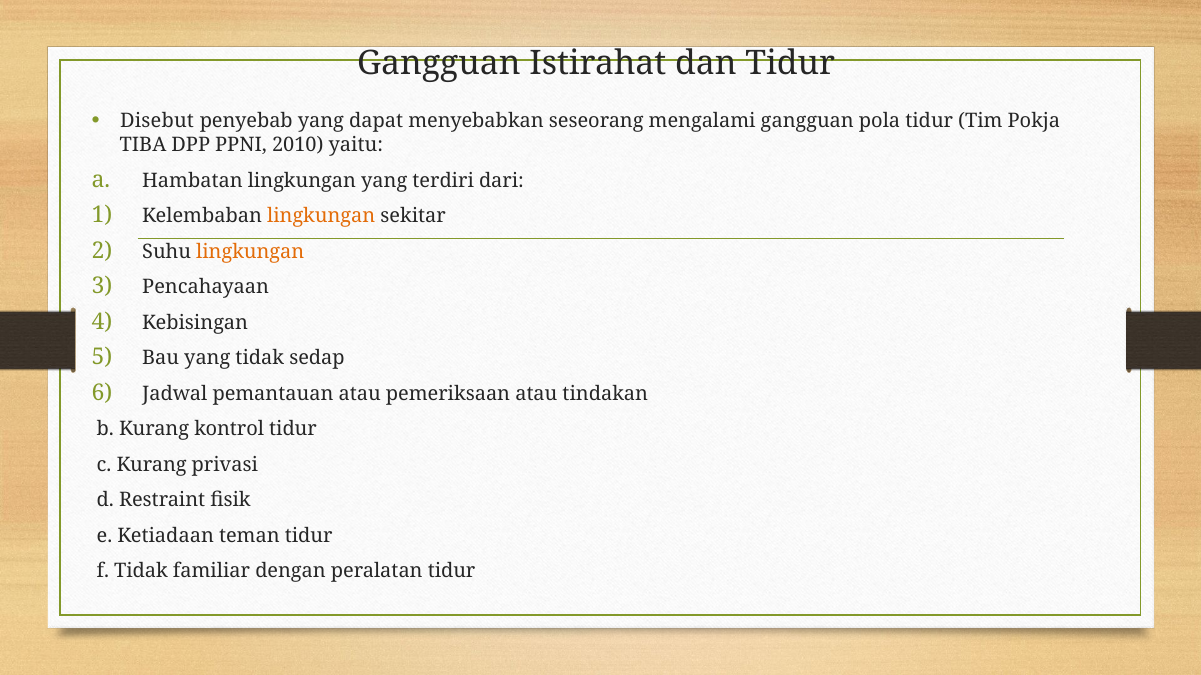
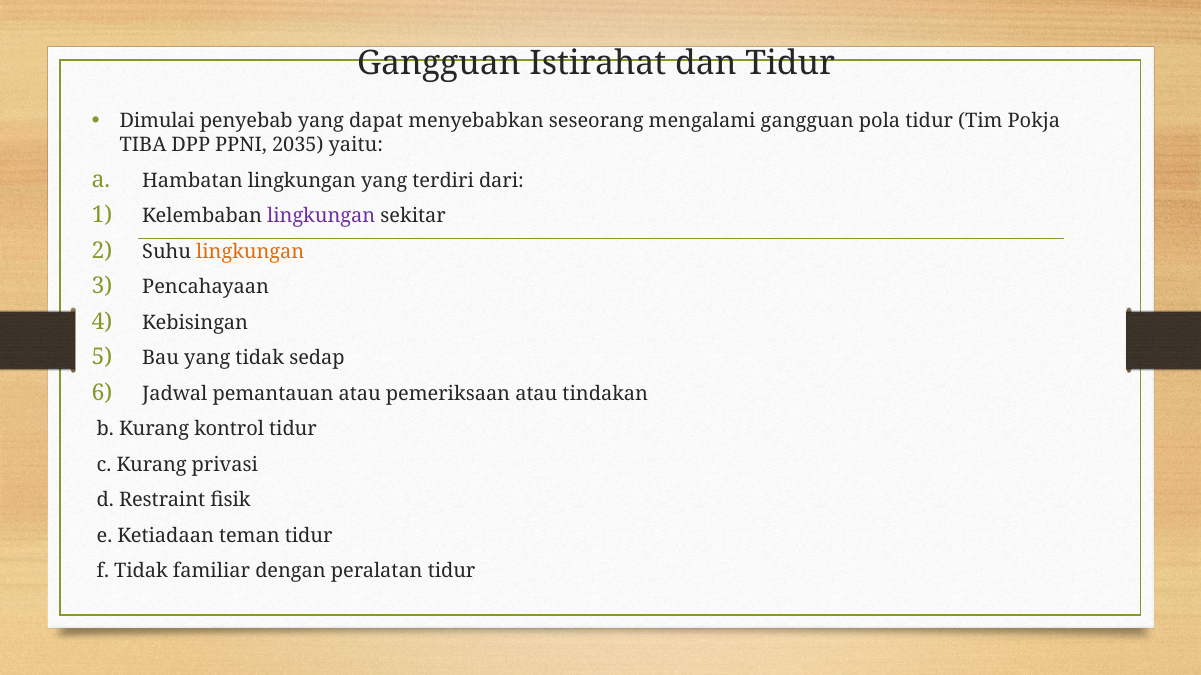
Disebut: Disebut -> Dimulai
2010: 2010 -> 2035
lingkungan at (321, 216) colour: orange -> purple
